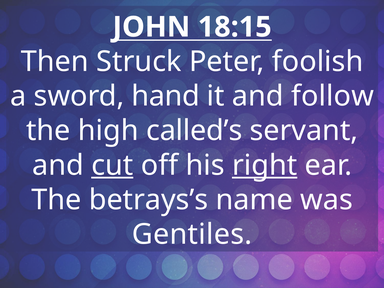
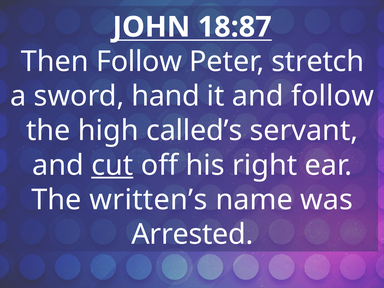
18:15: 18:15 -> 18:87
Then Struck: Struck -> Follow
foolish: foolish -> stretch
right underline: present -> none
betrays’s: betrays’s -> written’s
Gentiles: Gentiles -> Arrested
